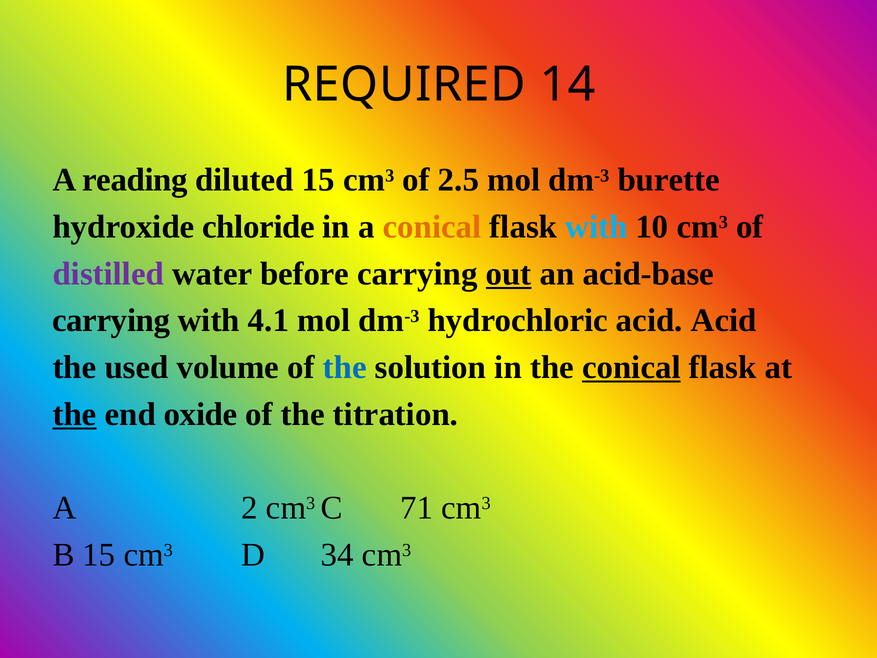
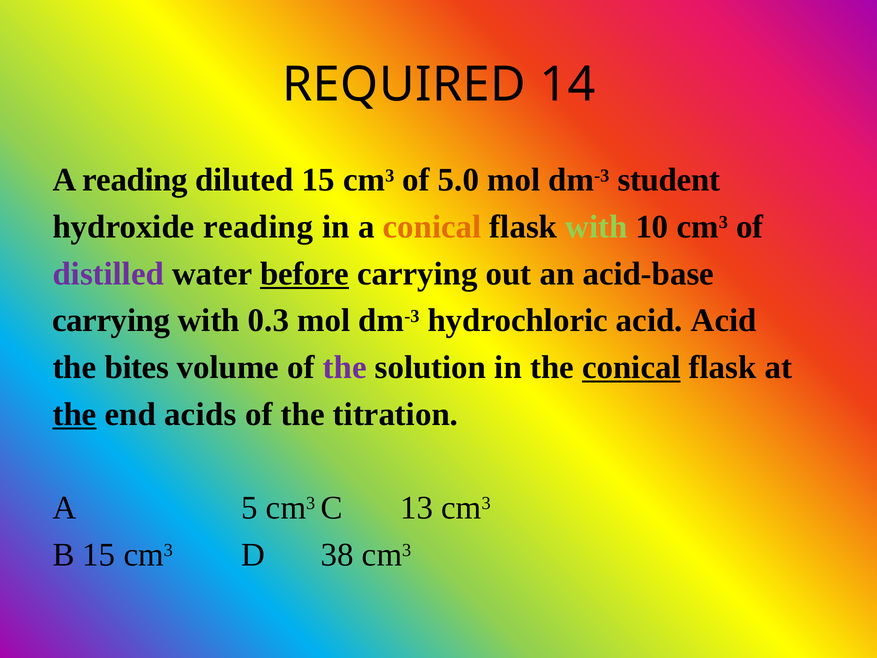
2.5: 2.5 -> 5.0
burette: burette -> student
hydroxide chloride: chloride -> reading
with at (596, 227) colour: light blue -> light green
before underline: none -> present
out underline: present -> none
4.1: 4.1 -> 0.3
used: used -> bites
the at (345, 367) colour: blue -> purple
oxide: oxide -> acids
2: 2 -> 5
71: 71 -> 13
34: 34 -> 38
